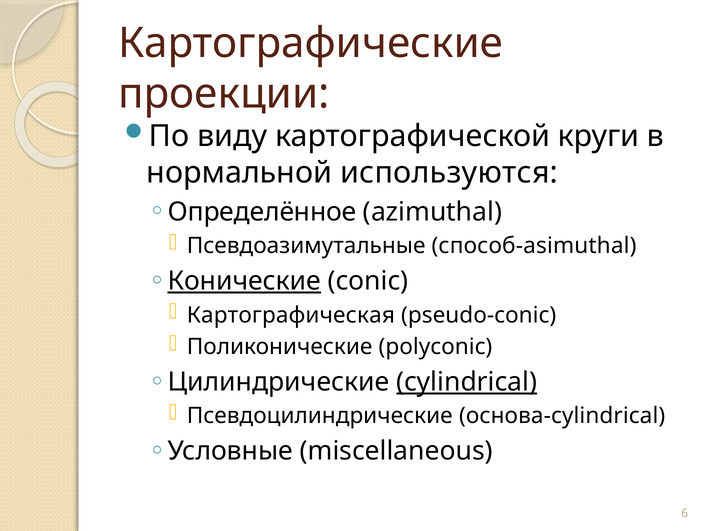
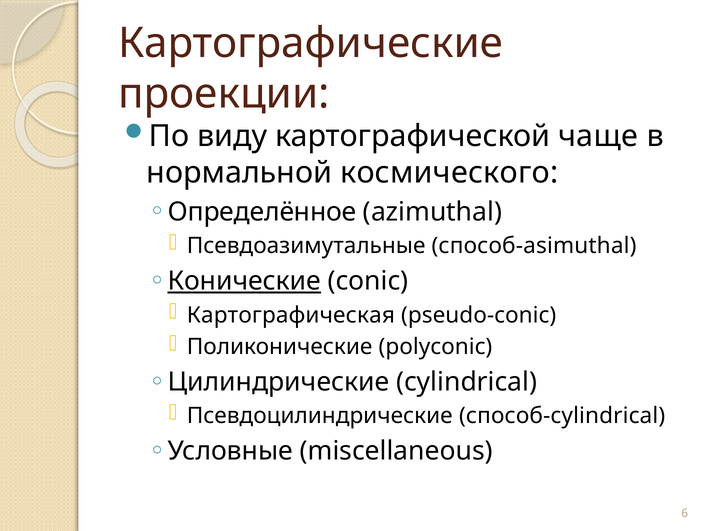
круги: круги -> чаще
используются: используются -> космического
cylindrical underline: present -> none
основа-cylindrical: основа-cylindrical -> способ-cylindrical
